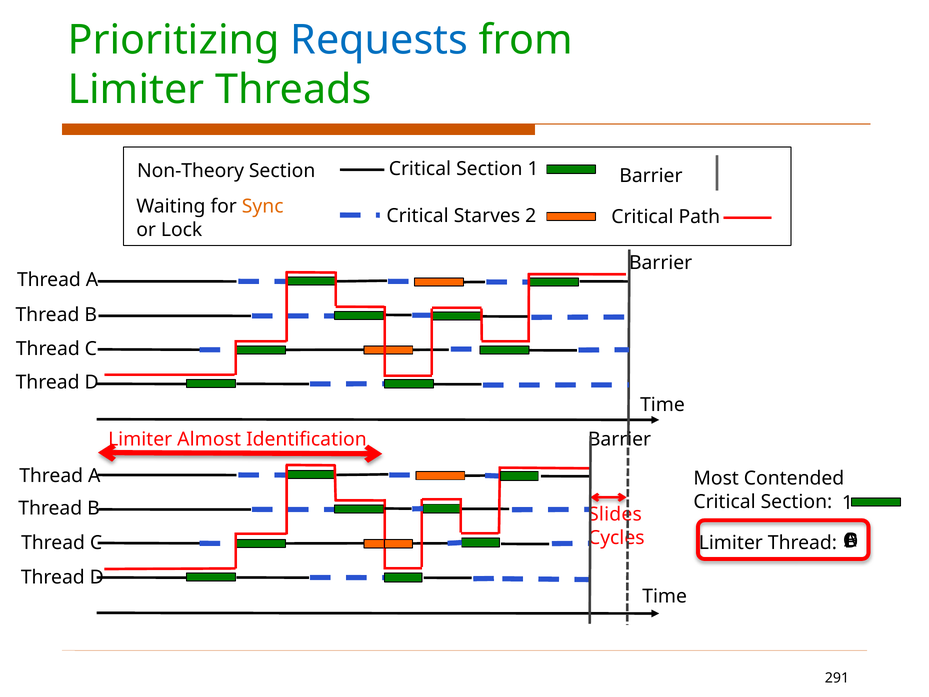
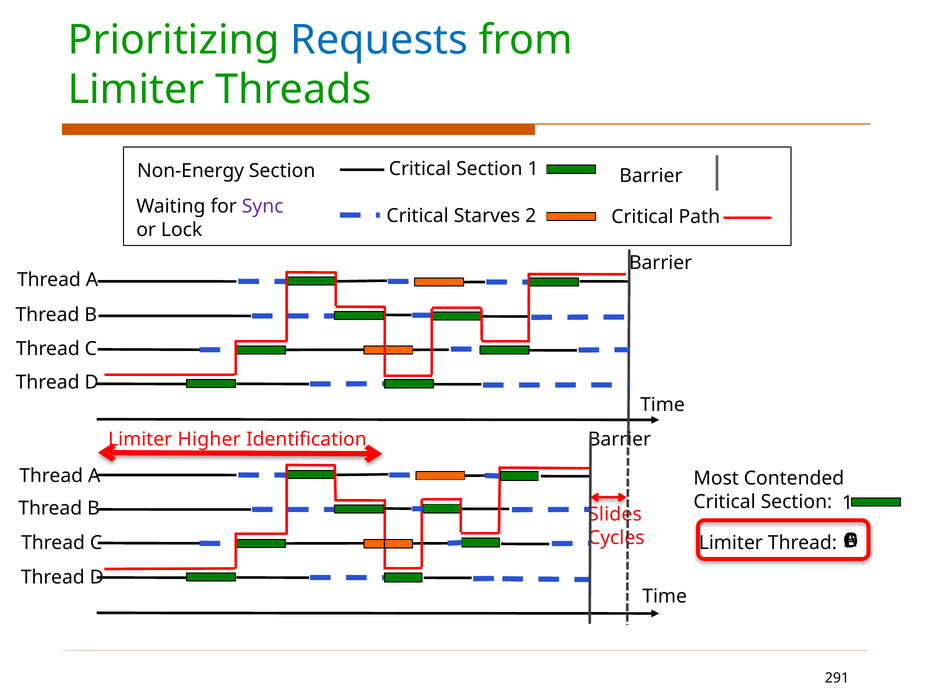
Non-Theory: Non-Theory -> Non-Energy
Sync colour: orange -> purple
Almost: Almost -> Higher
